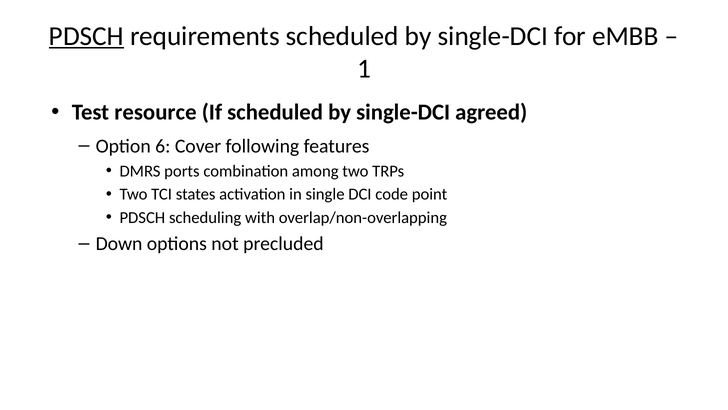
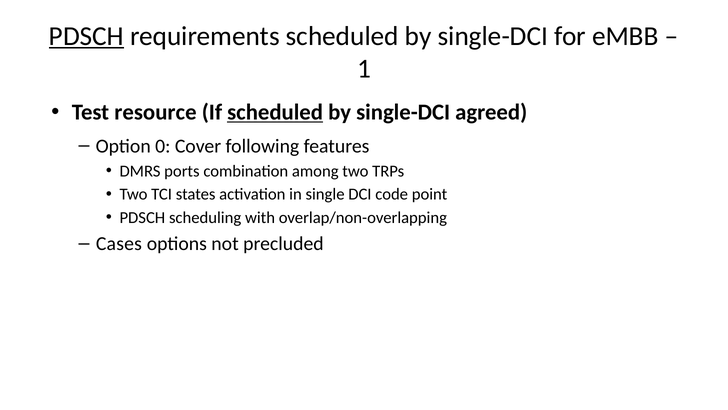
scheduled at (275, 112) underline: none -> present
6: 6 -> 0
Down: Down -> Cases
